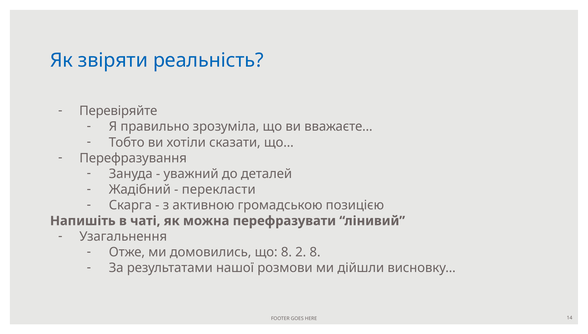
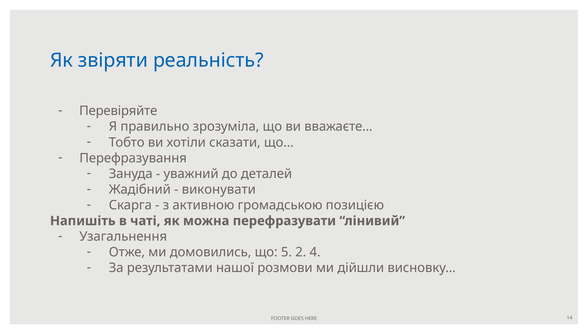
перекласти: перекласти -> виконувати
що 8: 8 -> 5
2 8: 8 -> 4
